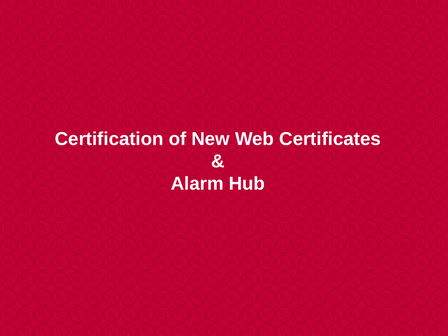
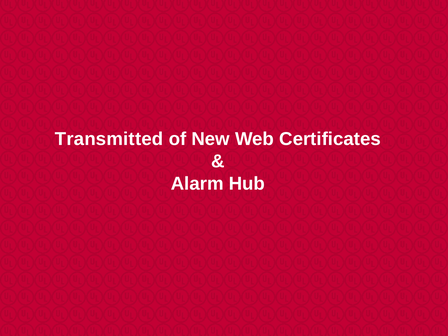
Certification: Certification -> Transmitted
